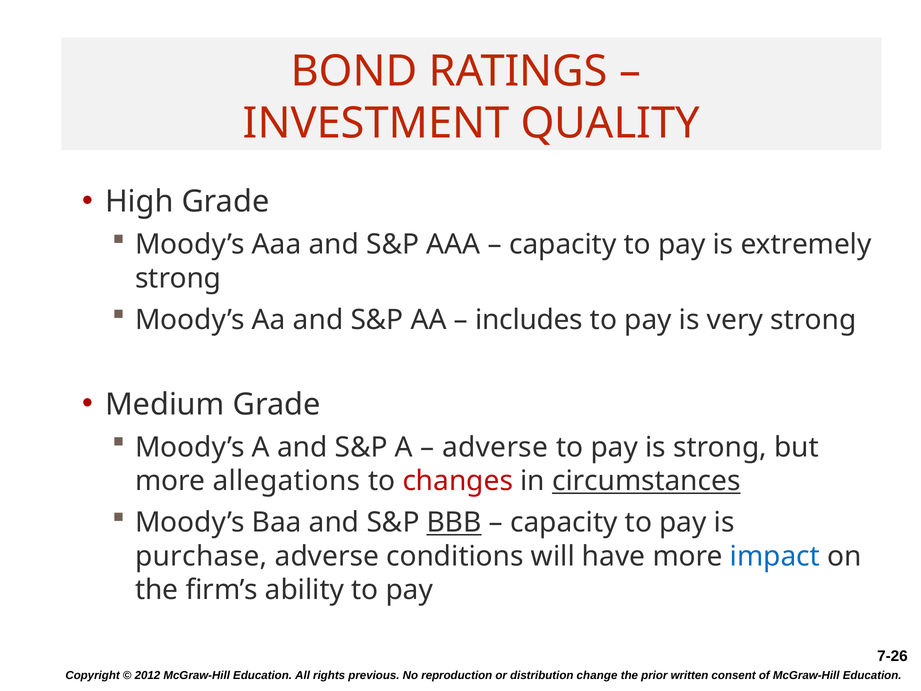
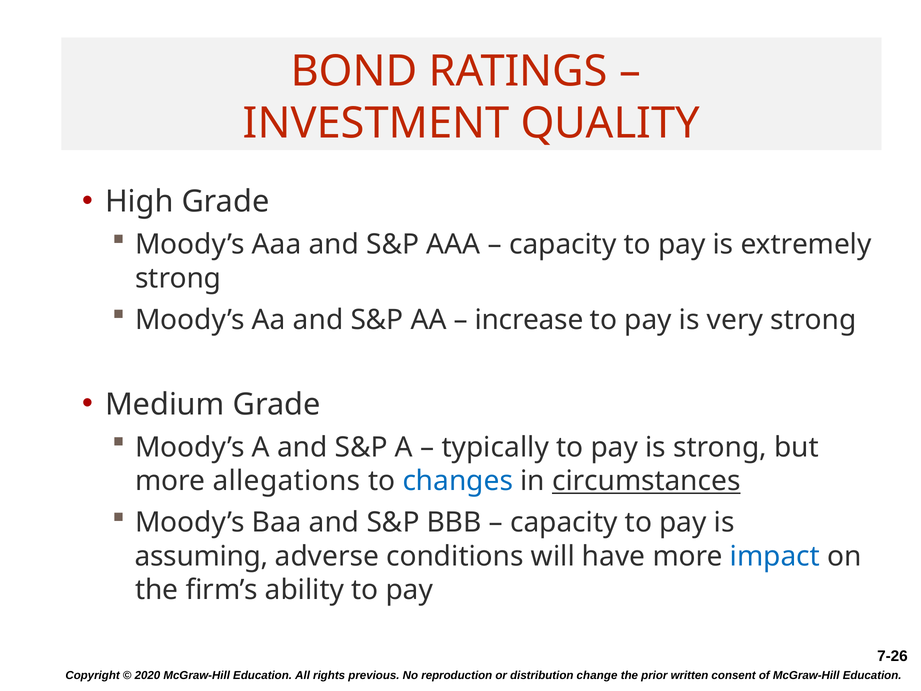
includes: includes -> increase
adverse at (495, 447): adverse -> typically
changes colour: red -> blue
BBB underline: present -> none
purchase: purchase -> assuming
2012: 2012 -> 2020
